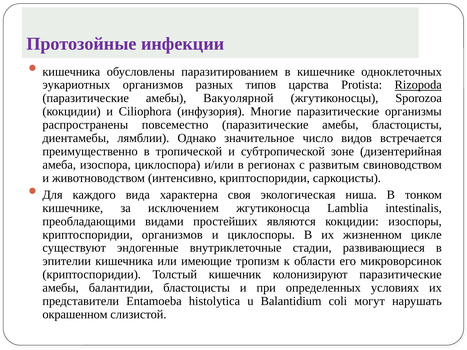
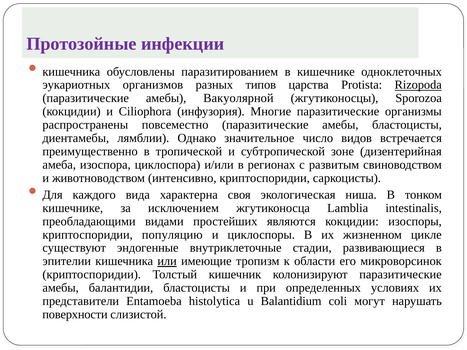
криптоспоридии организмов: организмов -> популяцию
или underline: none -> present
окрашенном: окрашенном -> поверхности
